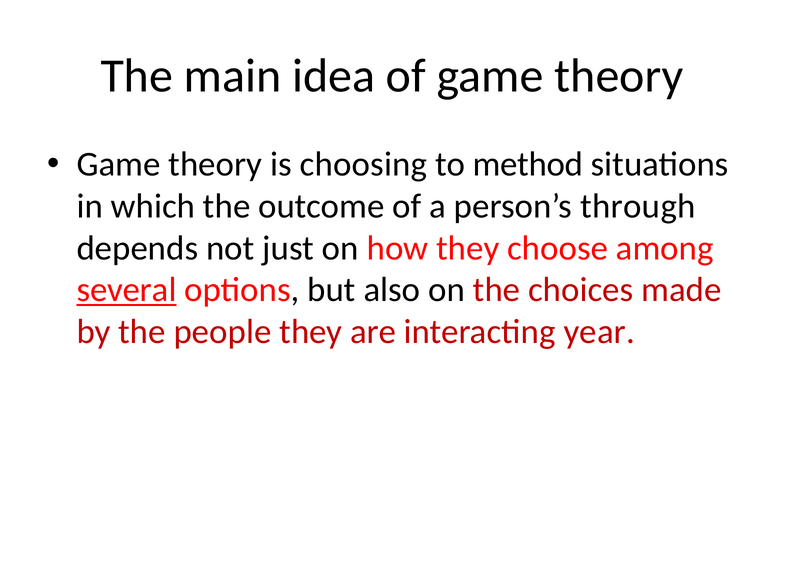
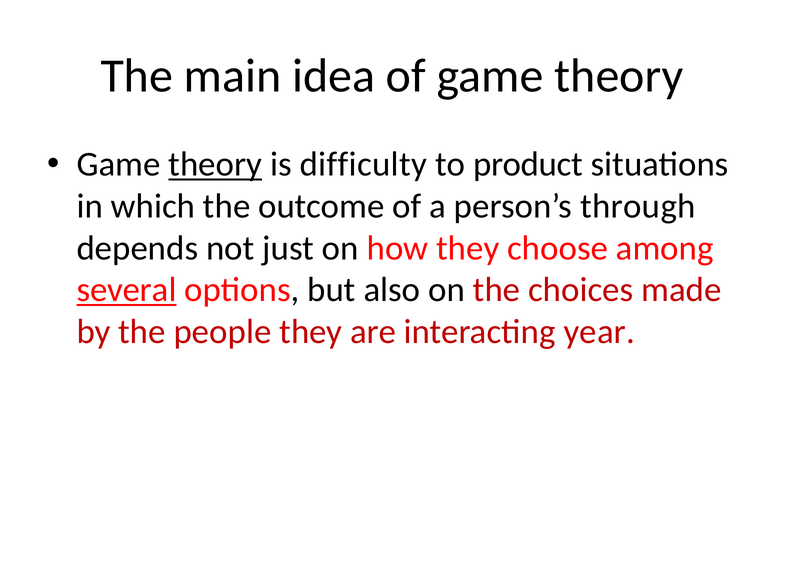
theory at (215, 165) underline: none -> present
choosing: choosing -> difficulty
method: method -> product
